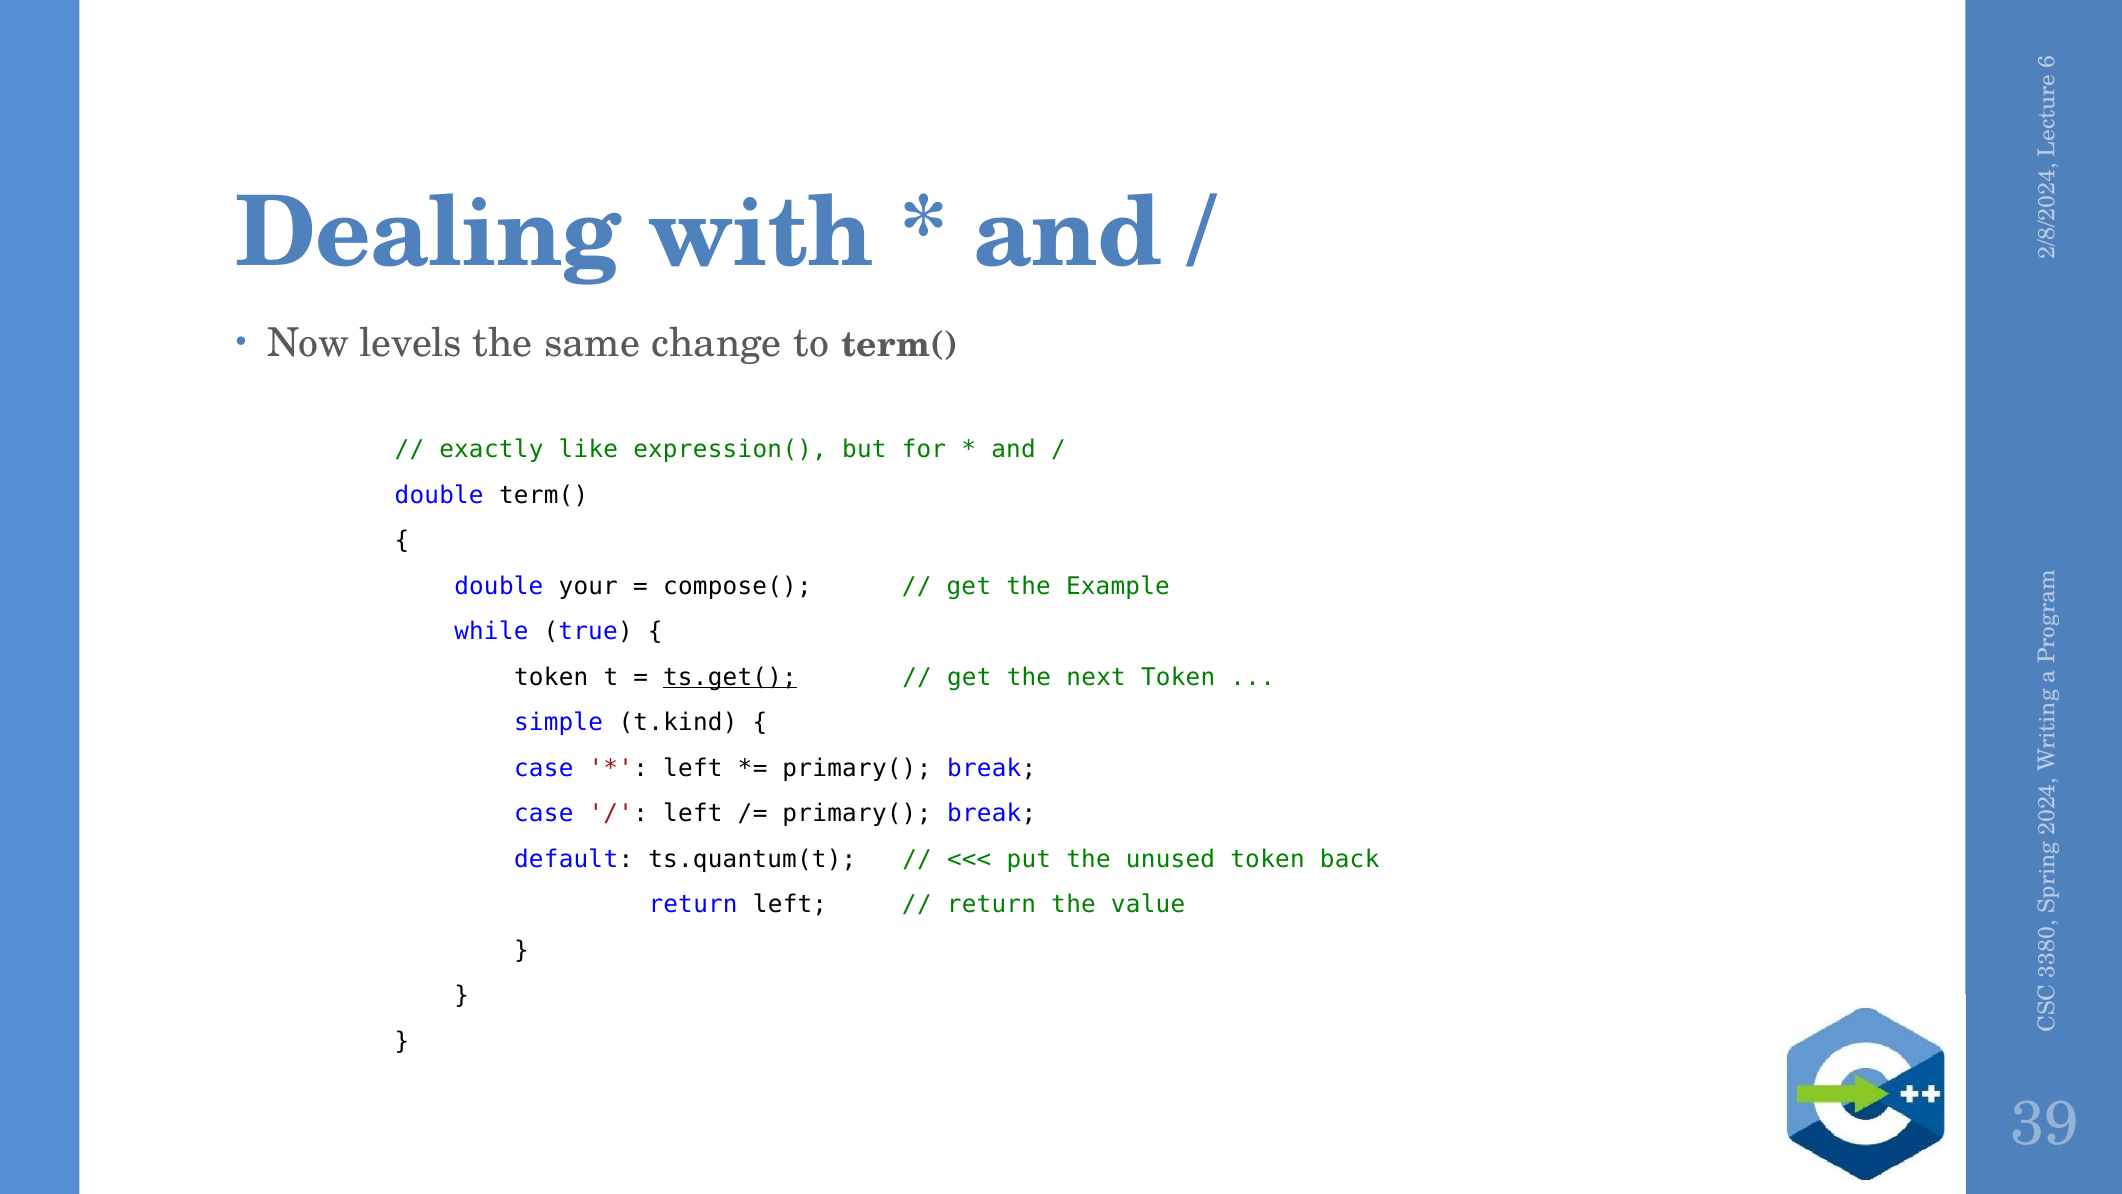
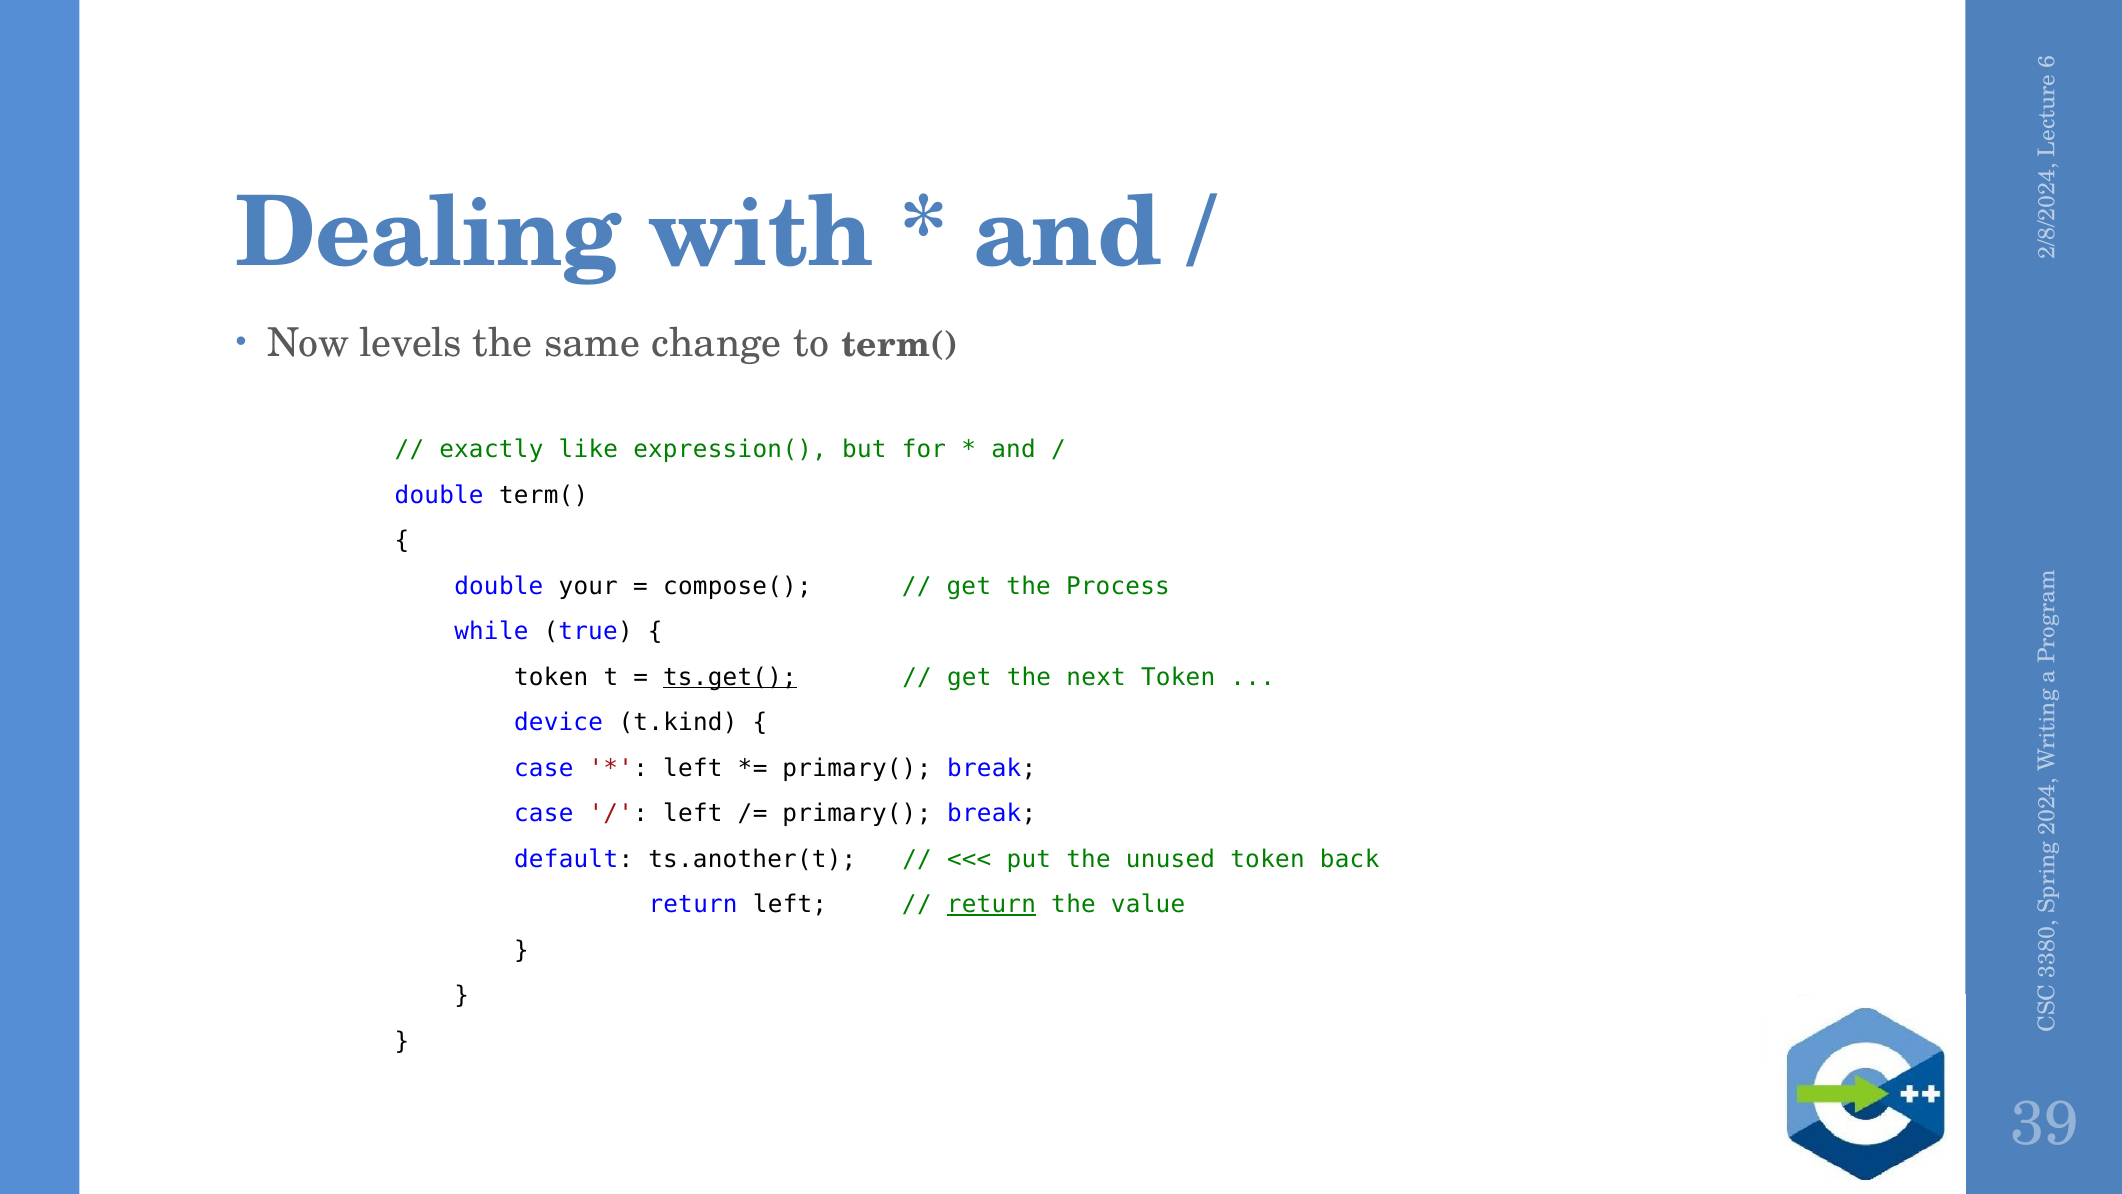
Example: Example -> Process
simple: simple -> device
ts.quantum(t: ts.quantum(t -> ts.another(t
return at (991, 904) underline: none -> present
